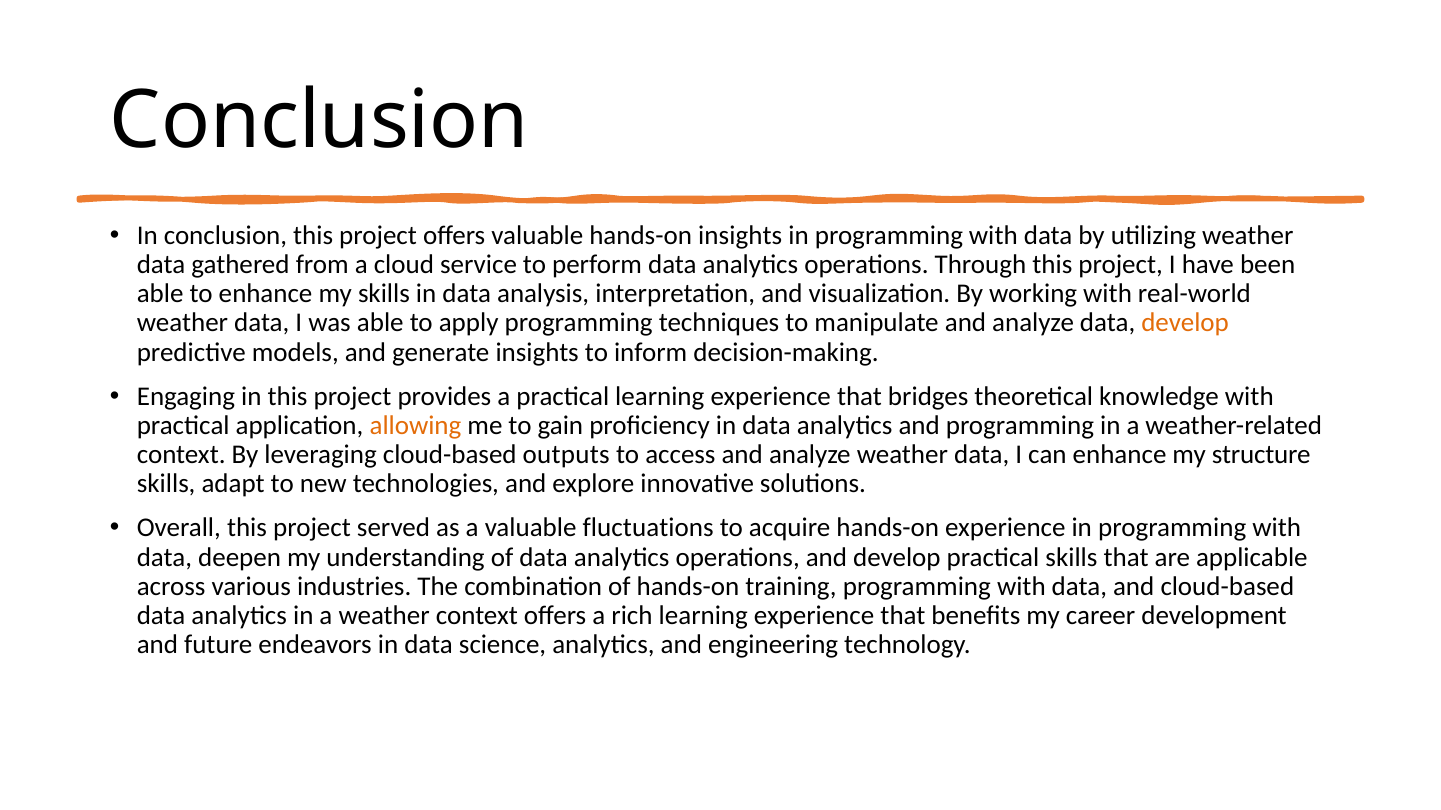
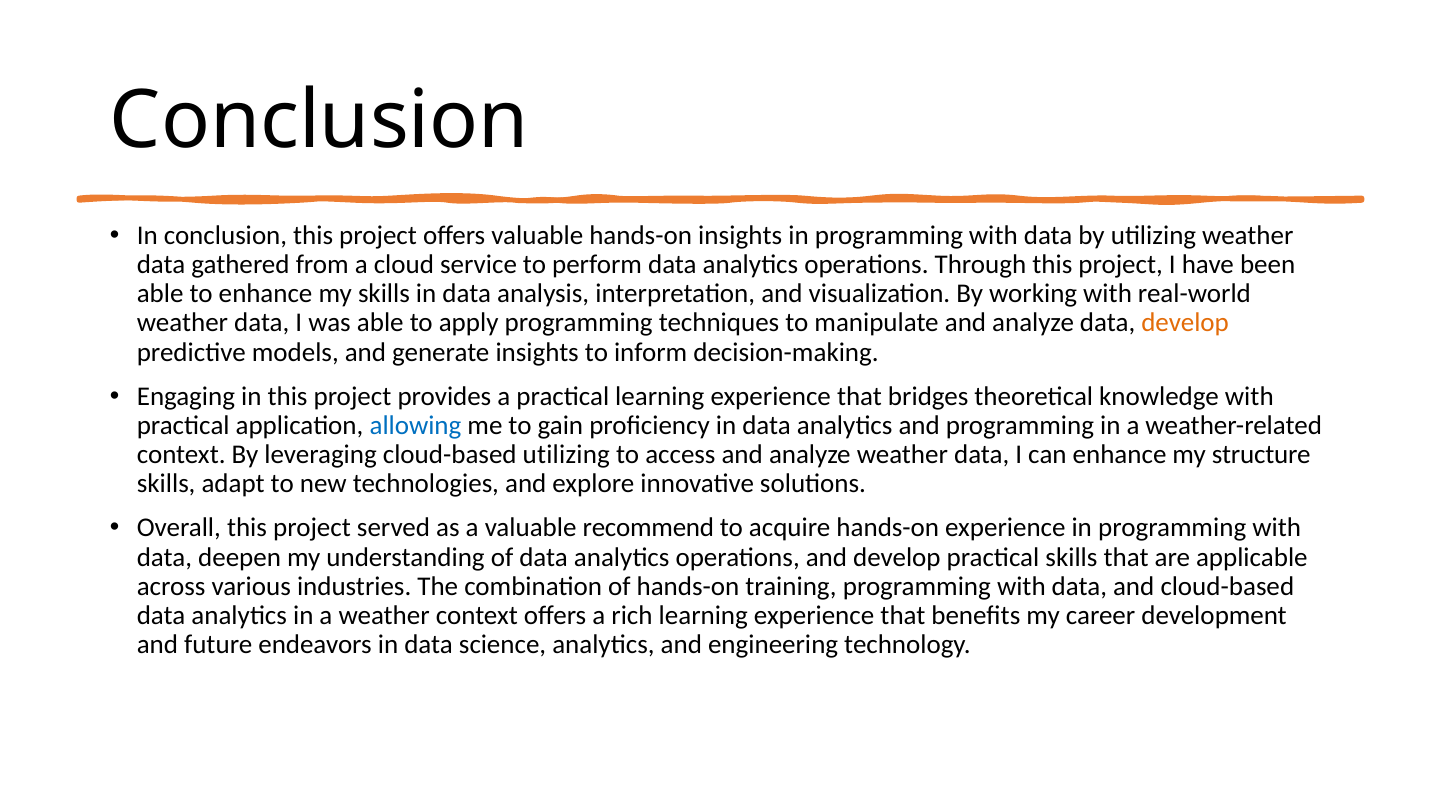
allowing colour: orange -> blue
cloud-based outputs: outputs -> utilizing
fluctuations: fluctuations -> recommend
